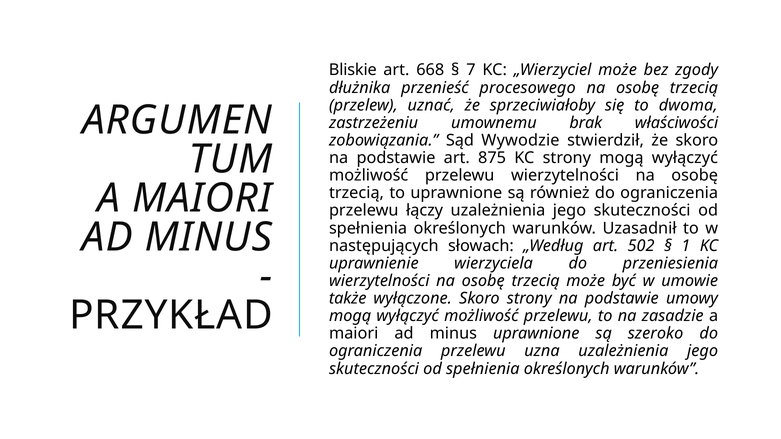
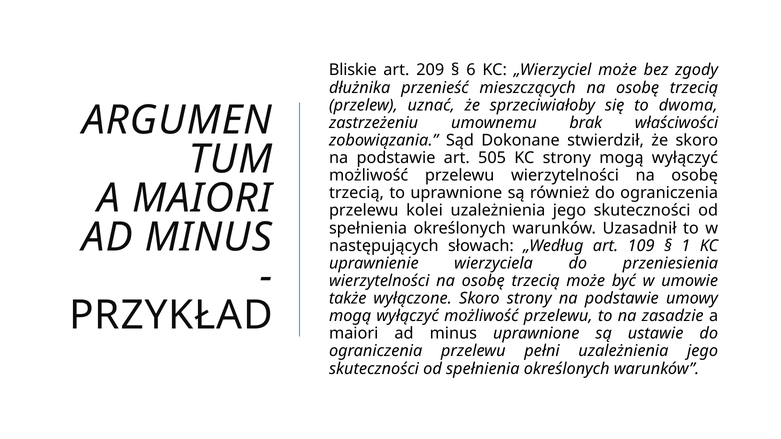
668: 668 -> 209
7: 7 -> 6
procesowego: procesowego -> mieszczących
Wywodzie: Wywodzie -> Dokonane
875: 875 -> 505
łączy: łączy -> kolei
502: 502 -> 109
szeroko: szeroko -> ustawie
uzna: uzna -> pełni
